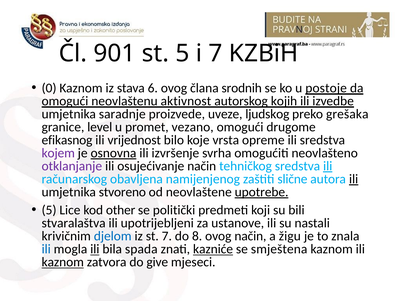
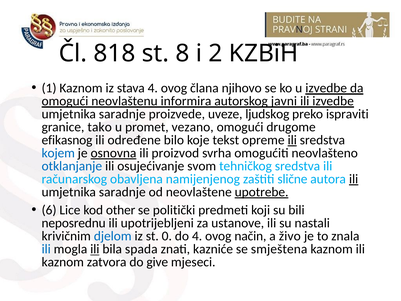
901: 901 -> 818
st 5: 5 -> 8
i 7: 7 -> 2
0: 0 -> 1
stava 6: 6 -> 4
srodnih: srodnih -> njihovo
u postoje: postoje -> izvedbe
aktivnost: aktivnost -> informira
kojih: kojih -> javni
grešaka: grešaka -> ispraviti
level: level -> tako
vrijednost: vrijednost -> određene
vrsta: vrsta -> tekst
ili at (292, 140) underline: none -> present
kojem colour: purple -> blue
izvršenje: izvršenje -> proizvod
otklanjanje colour: purple -> blue
osujećivanje način: način -> svom
ili at (328, 166) underline: present -> none
stvoreno at (122, 192): stvoreno -> saradnje
5 at (49, 210): 5 -> 6
stvaralaštva: stvaralaštva -> neposrednu
st 7: 7 -> 0
do 8: 8 -> 4
žigu: žigu -> živo
kazniće underline: present -> none
kaznom at (63, 262) underline: present -> none
